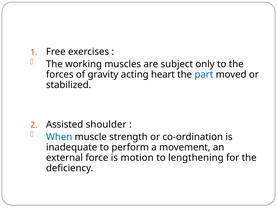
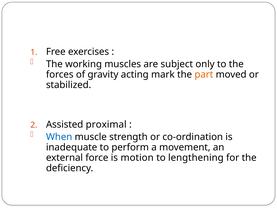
heart: heart -> mark
part colour: blue -> orange
shoulder: shoulder -> proximal
